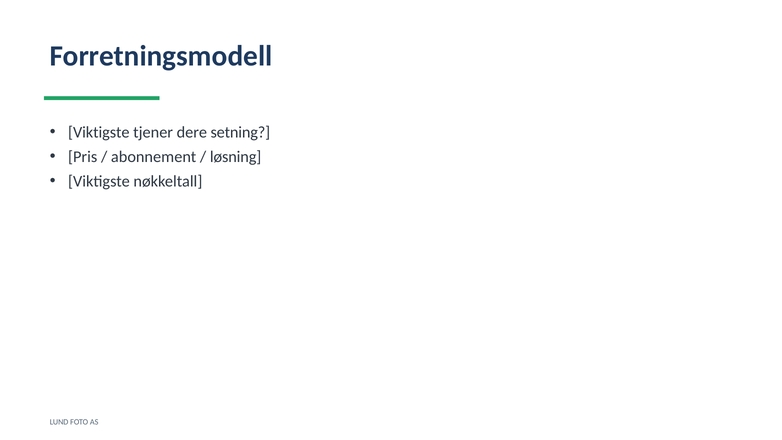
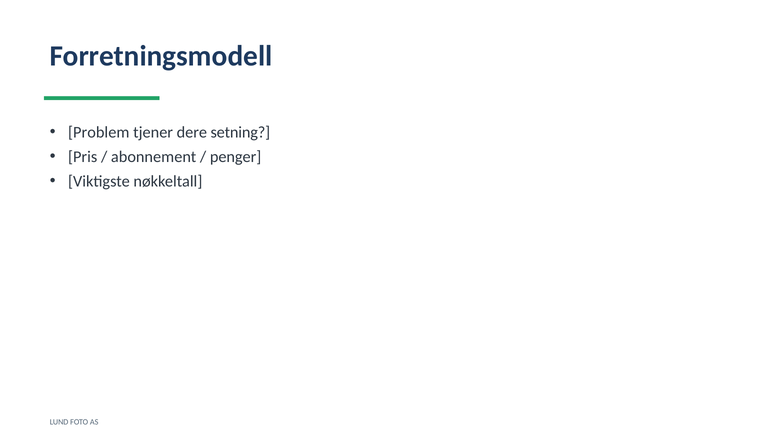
Viktigste at (99, 132): Viktigste -> Problem
løsning: løsning -> penger
